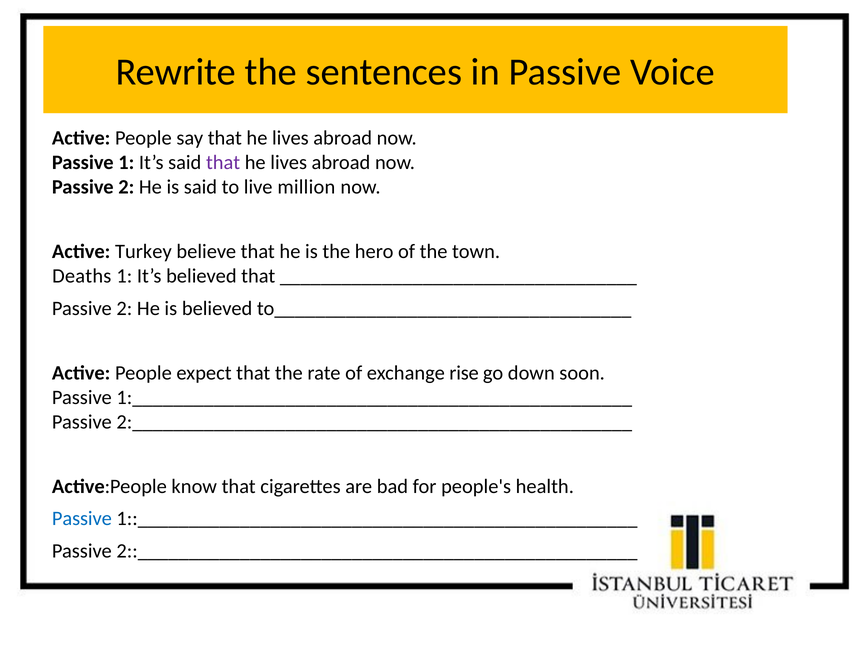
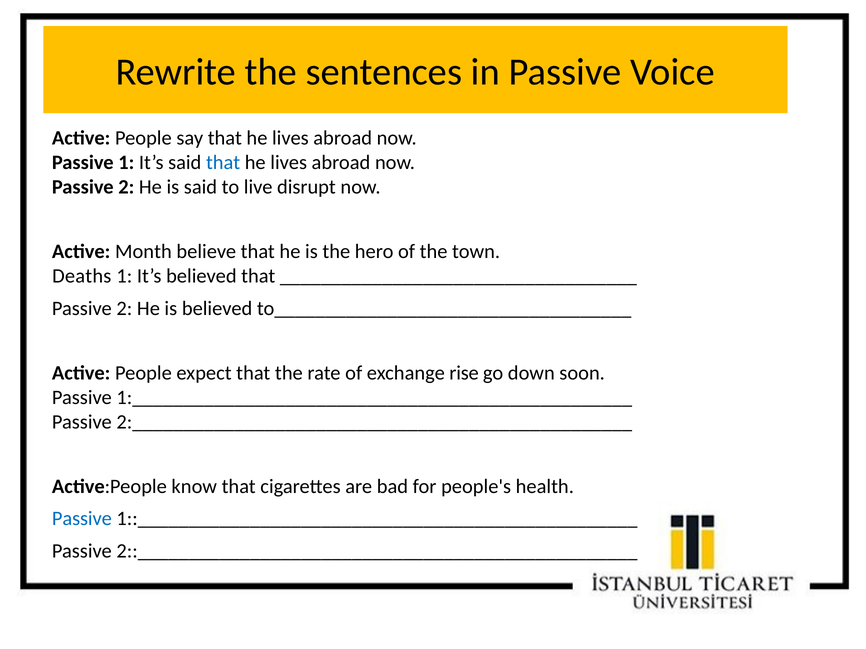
that at (223, 163) colour: purple -> blue
million: million -> disrupt
Turkey: Turkey -> Month
